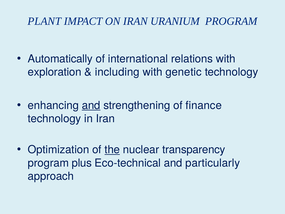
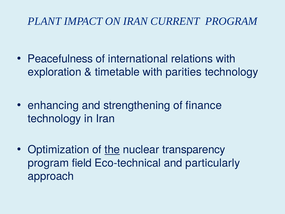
URANIUM: URANIUM -> CURRENT
Automatically: Automatically -> Peacefulness
including: including -> timetable
genetic: genetic -> parities
and at (91, 105) underline: present -> none
plus: plus -> field
